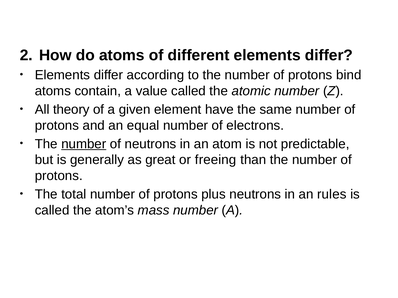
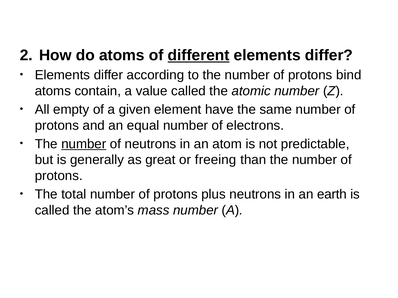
different underline: none -> present
theory: theory -> empty
rules: rules -> earth
